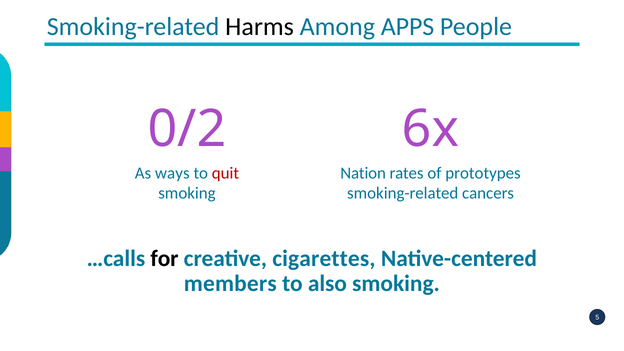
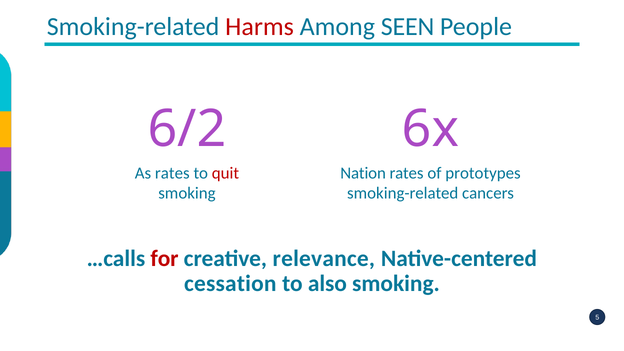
Harms colour: black -> red
APPS: APPS -> SEEN
0/2: 0/2 -> 6/2
As ways: ways -> rates
for colour: black -> red
cigarettes: cigarettes -> relevance
members: members -> cessation
